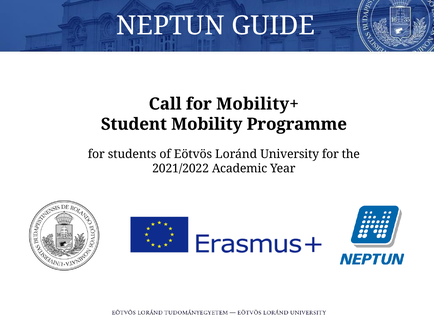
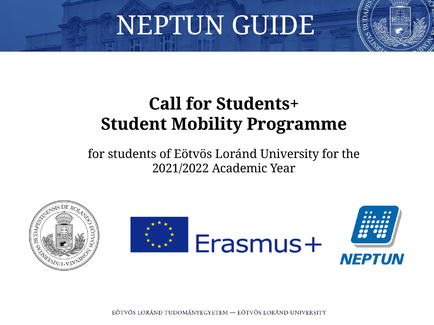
Mobility+: Mobility+ -> Students+
